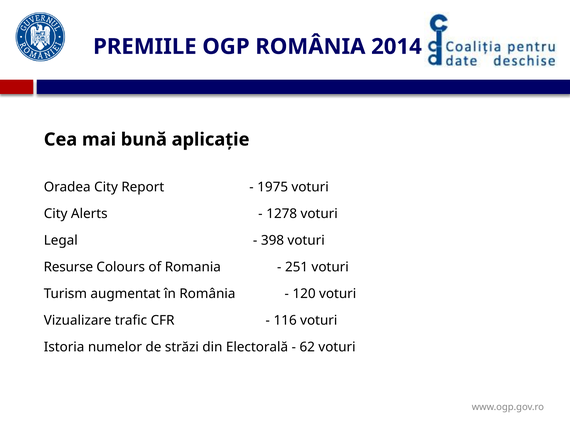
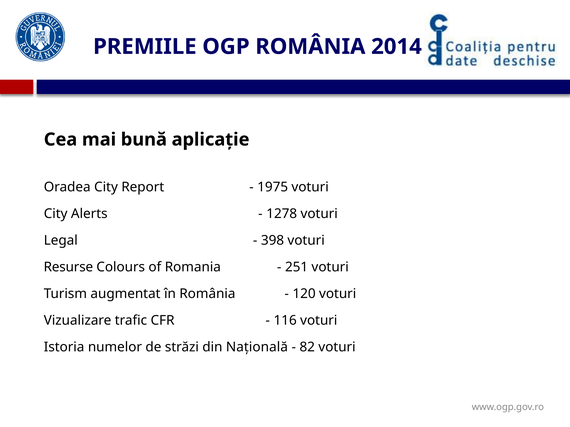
Electorală: Electorală -> Națională
62: 62 -> 82
